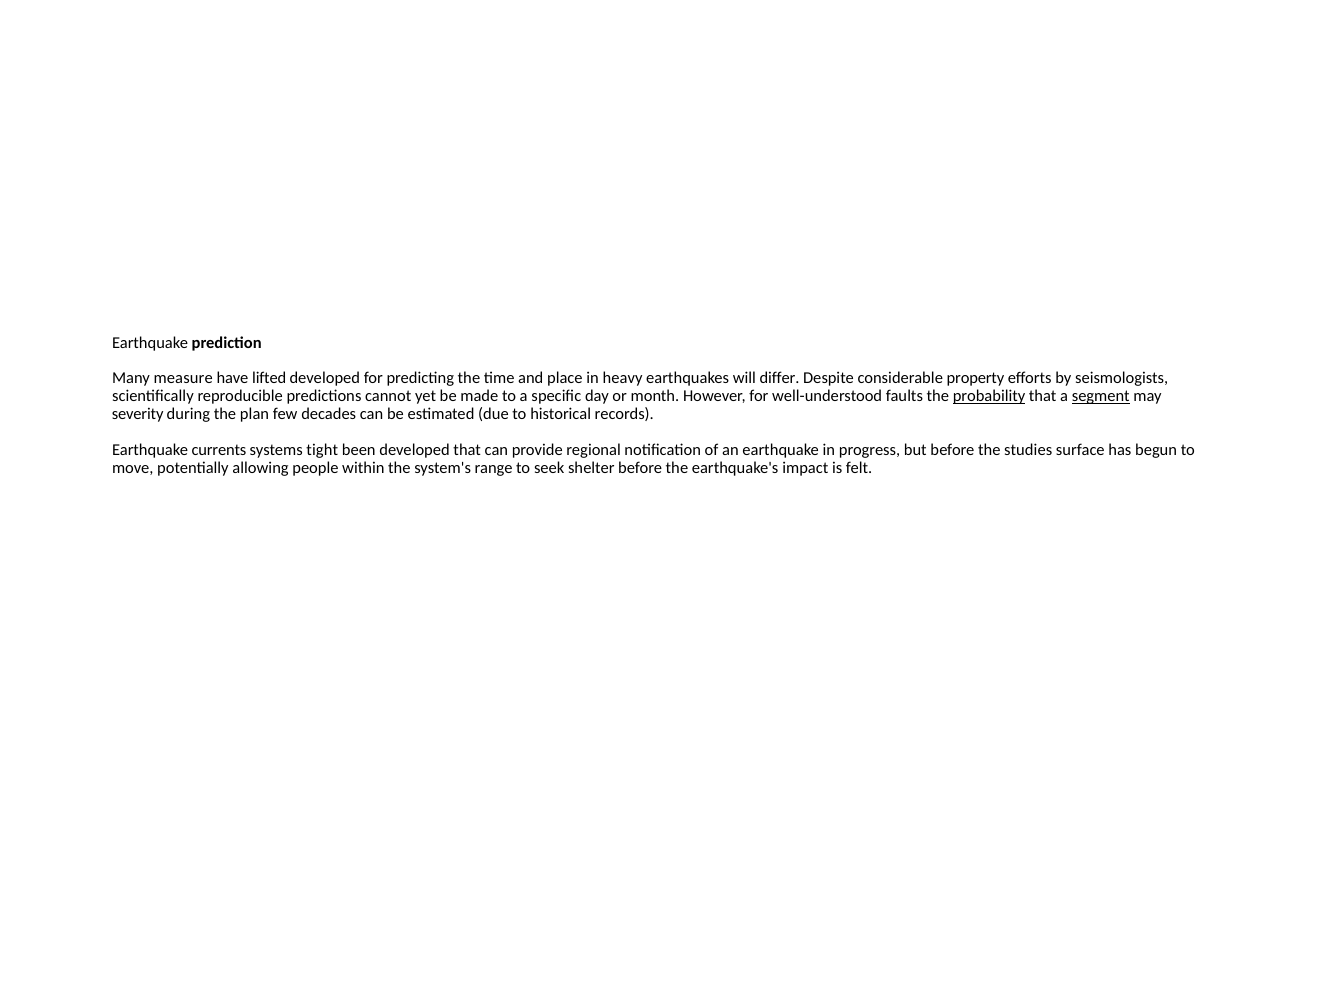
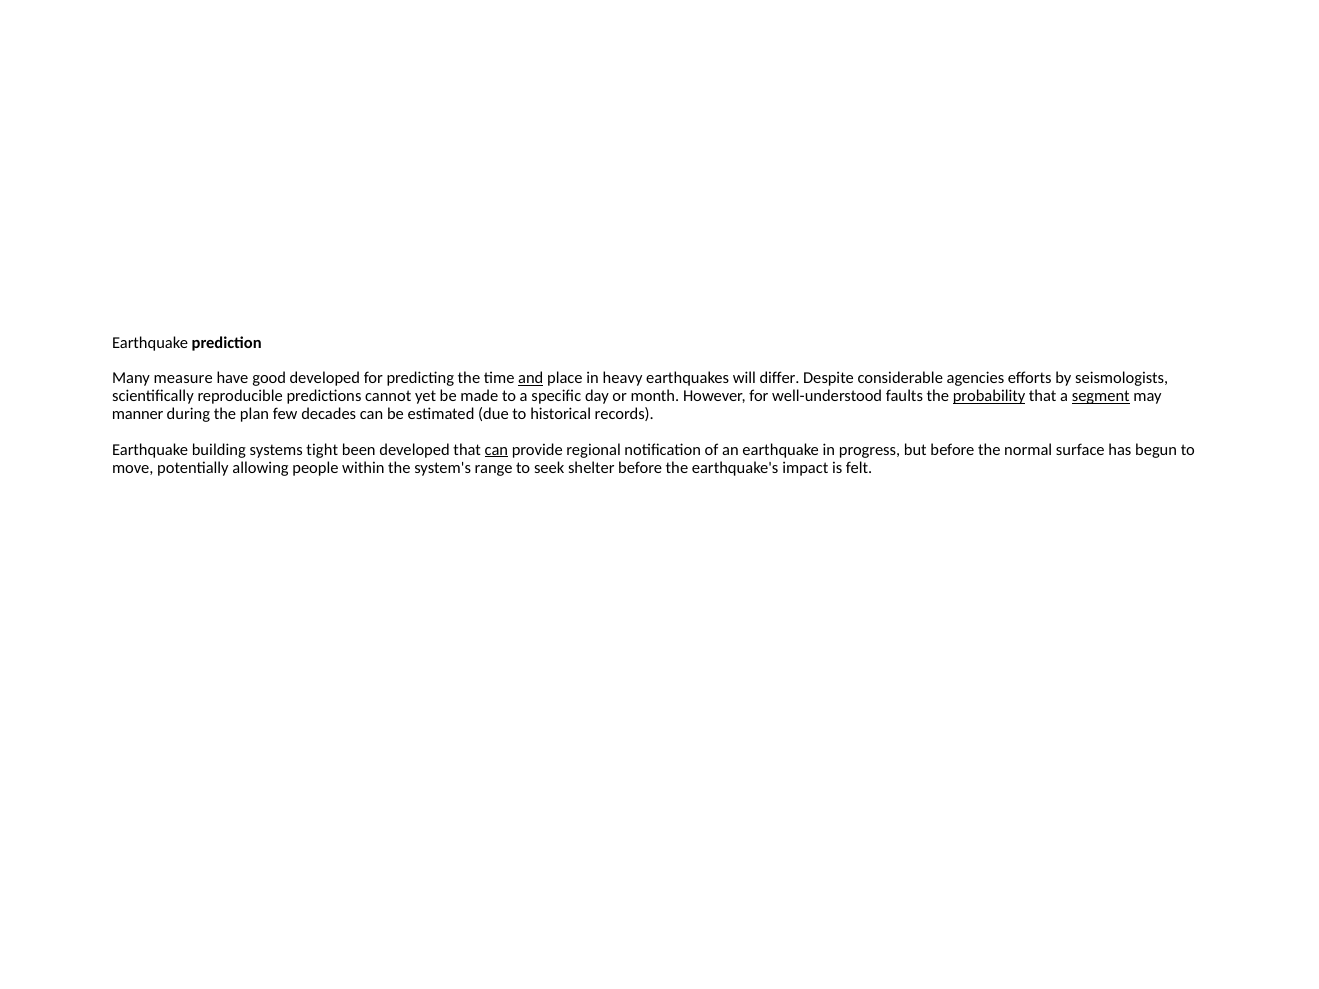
lifted: lifted -> good
and underline: none -> present
property: property -> agencies
severity: severity -> manner
currents: currents -> building
can at (496, 450) underline: none -> present
studies: studies -> normal
